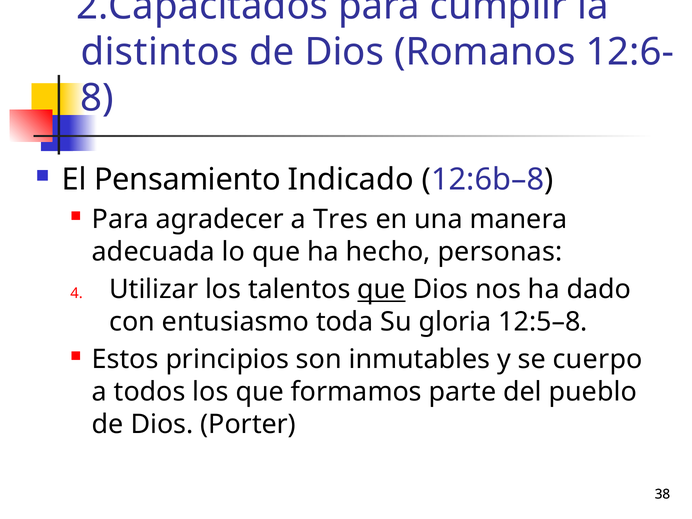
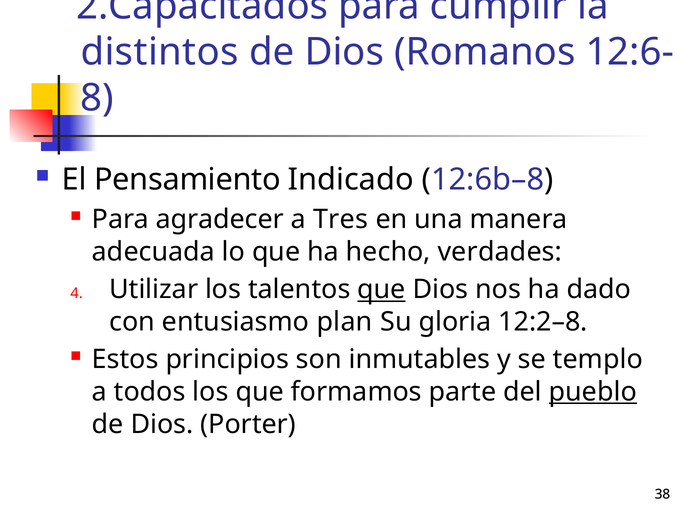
personas: personas -> verdades
toda: toda -> plan
12:5–8: 12:5–8 -> 12:2–8
cuerpo: cuerpo -> templo
pueblo underline: none -> present
